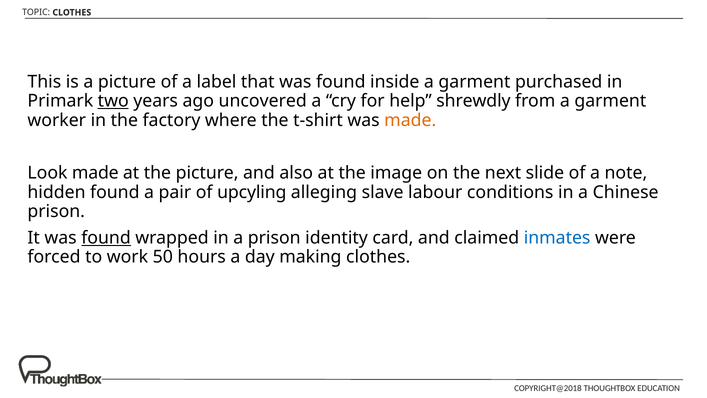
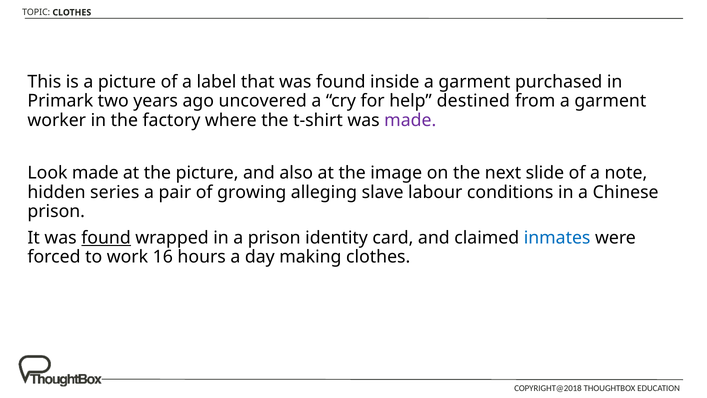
two underline: present -> none
shrewdly: shrewdly -> destined
made at (410, 120) colour: orange -> purple
hidden found: found -> series
upcyling: upcyling -> growing
50: 50 -> 16
